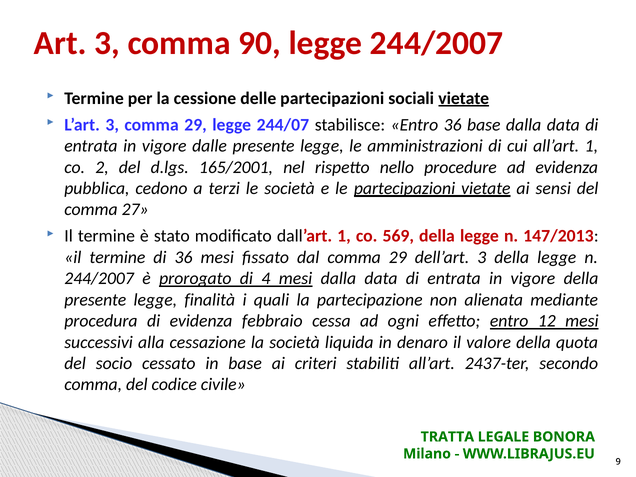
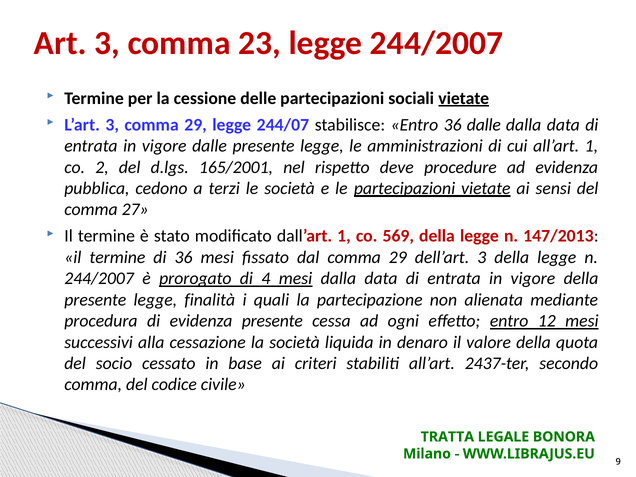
90: 90 -> 23
36 base: base -> dalle
nello: nello -> deve
evidenza febbraio: febbraio -> presente
